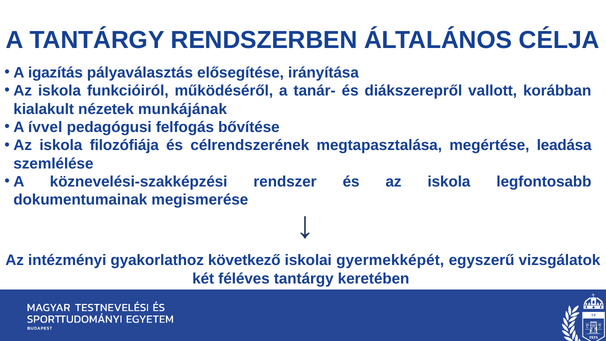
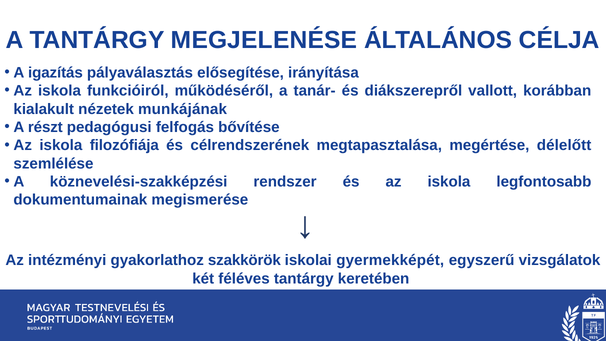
RENDSZERBEN: RENDSZERBEN -> MEGJELENÉSE
ívvel: ívvel -> részt
leadása: leadása -> délelőtt
következő: következő -> szakkörök
